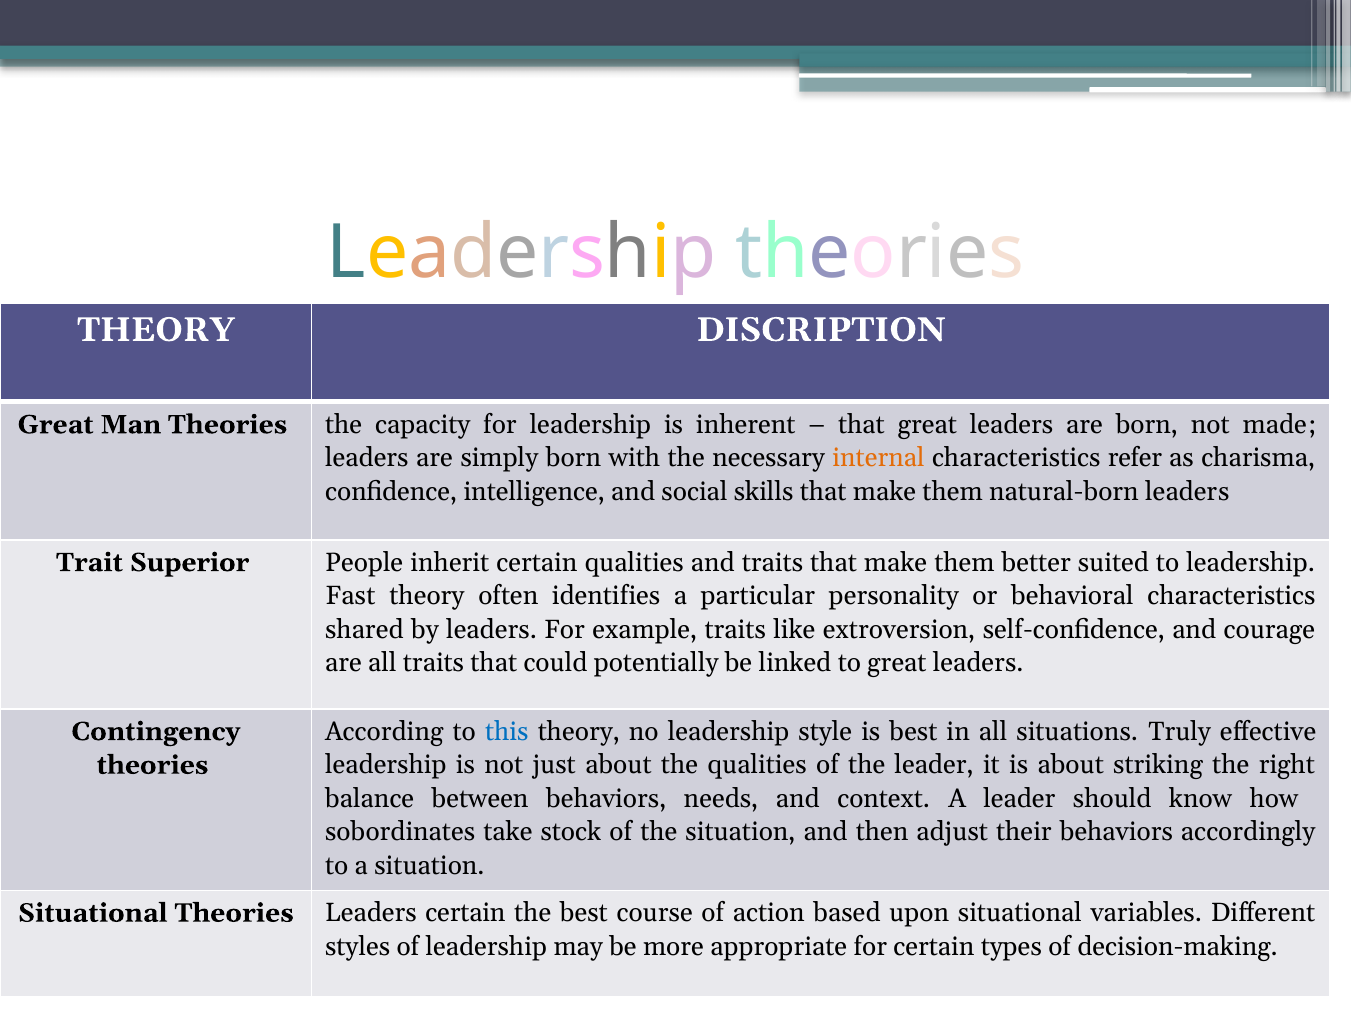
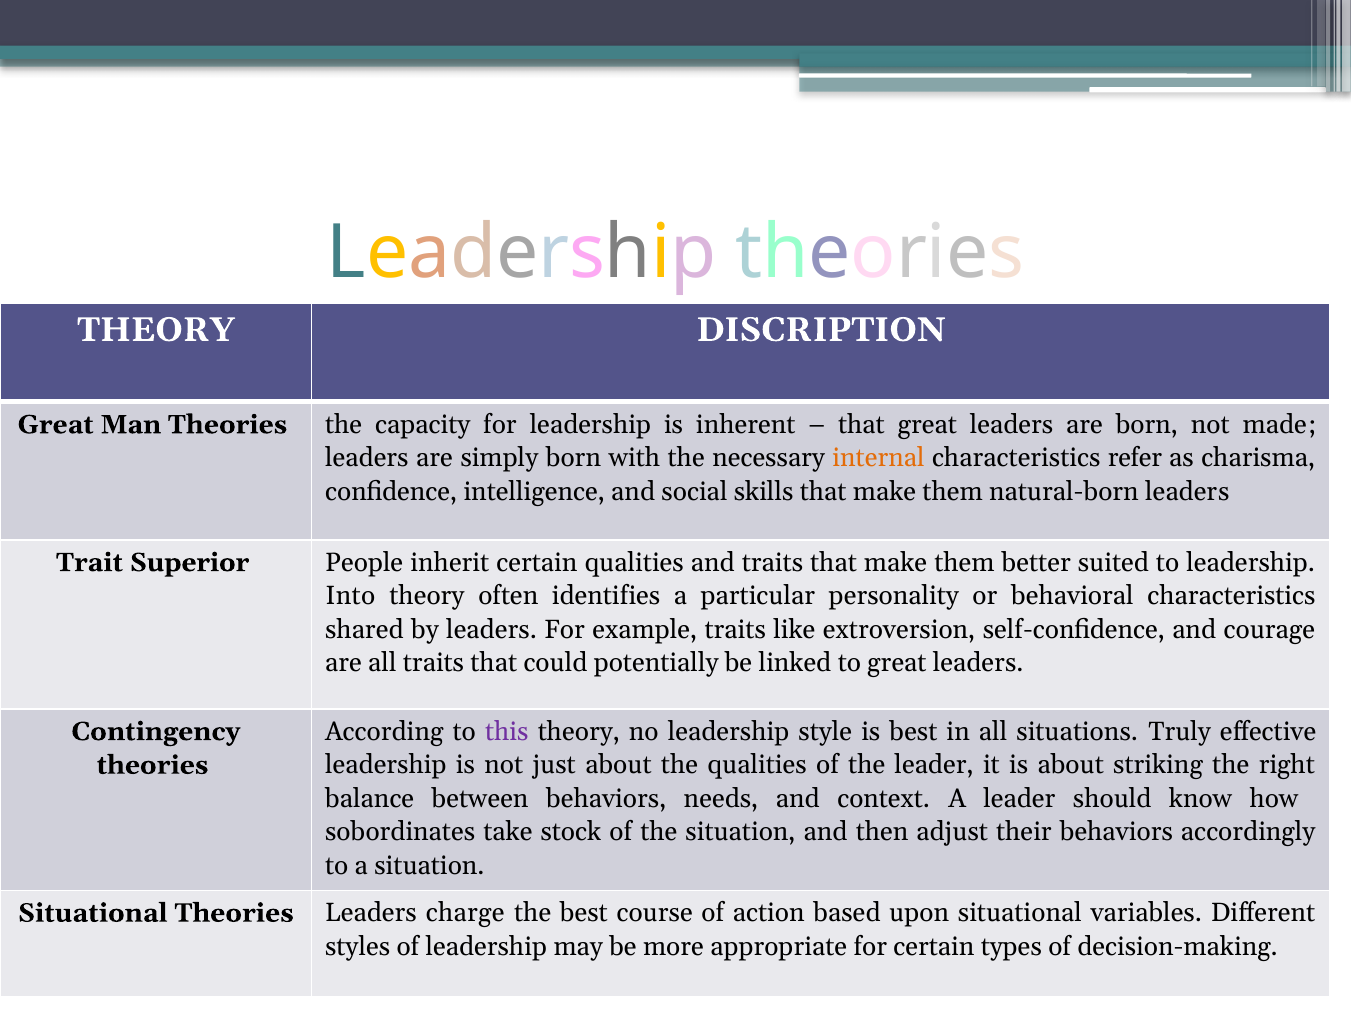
Fast: Fast -> Into
this colour: blue -> purple
Leaders certain: certain -> charge
